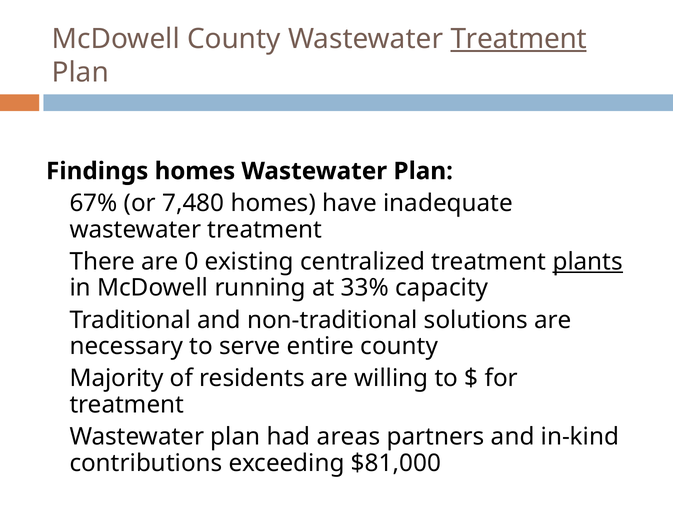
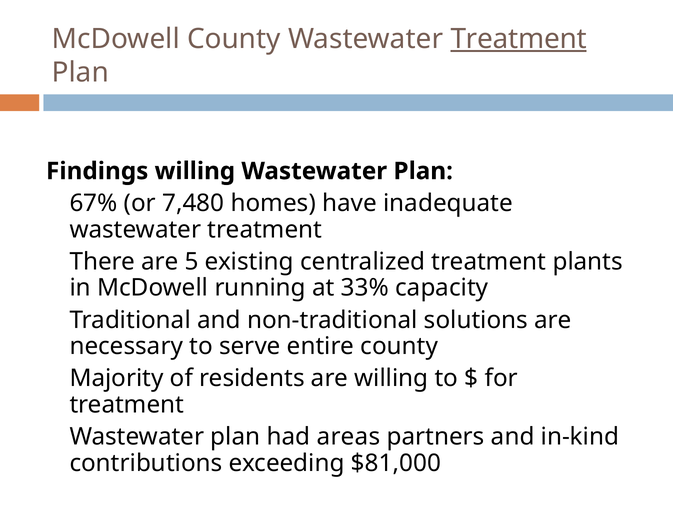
Findings homes: homes -> willing
0: 0 -> 5
plants underline: present -> none
